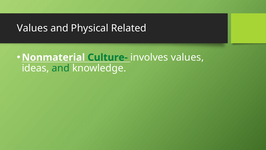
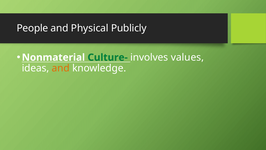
Values at (32, 28): Values -> People
Related: Related -> Publicly
and at (61, 68) colour: green -> orange
